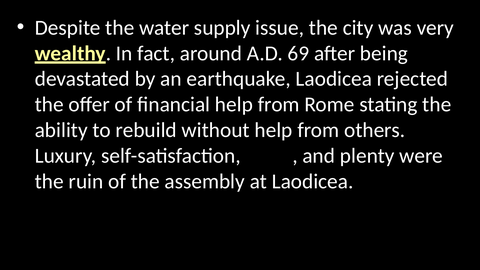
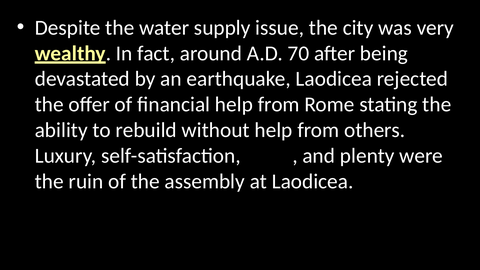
69: 69 -> 70
